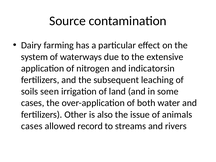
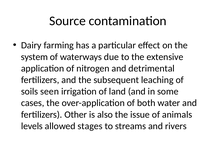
indicatorsin: indicatorsin -> detrimental
cases at (32, 126): cases -> levels
record: record -> stages
